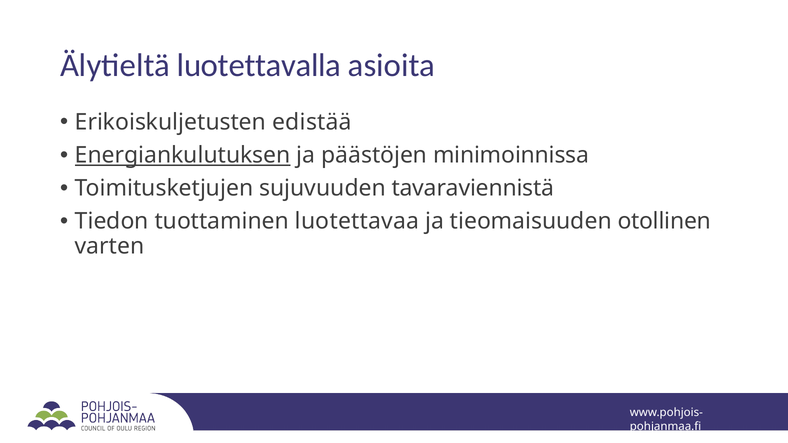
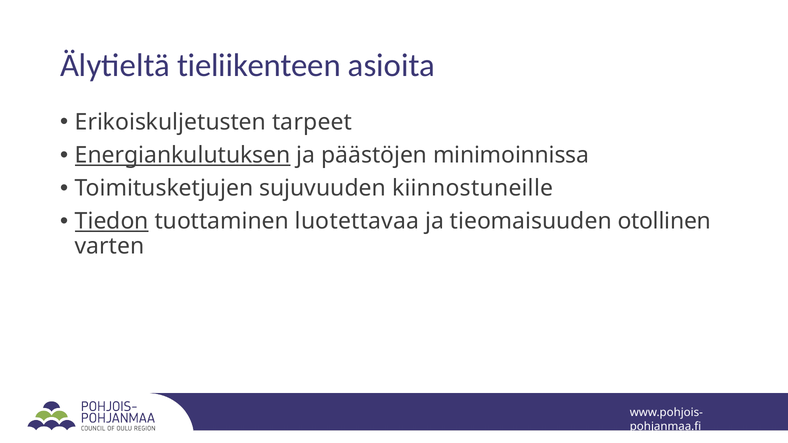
luotettavalla: luotettavalla -> tieliikenteen
edistää: edistää -> tarpeet
tavaraviennistä: tavaraviennistä -> kiinnostuneille
Tiedon underline: none -> present
